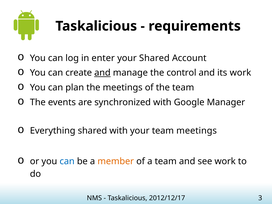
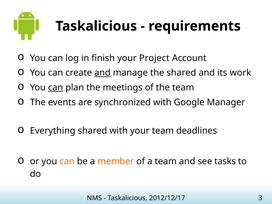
enter: enter -> finish
your Shared: Shared -> Project
the control: control -> shared
can at (56, 88) underline: none -> present
team meetings: meetings -> deadlines
can at (67, 161) colour: blue -> orange
see work: work -> tasks
